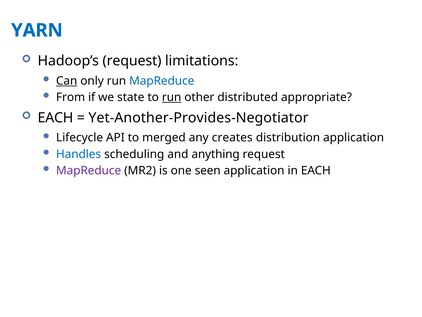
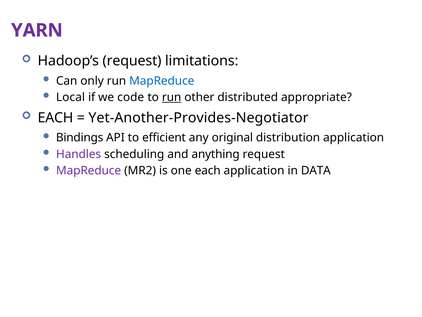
YARN colour: blue -> purple
Can underline: present -> none
From: From -> Local
state: state -> code
Lifecycle: Lifecycle -> Bindings
merged: merged -> efficient
creates: creates -> original
Handles colour: blue -> purple
one seen: seen -> each
in EACH: EACH -> DATA
